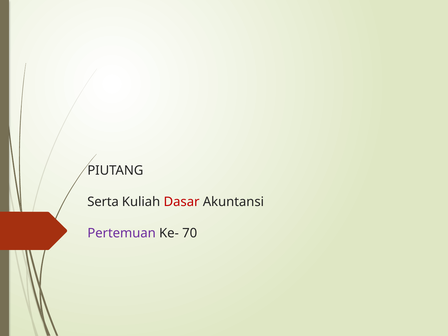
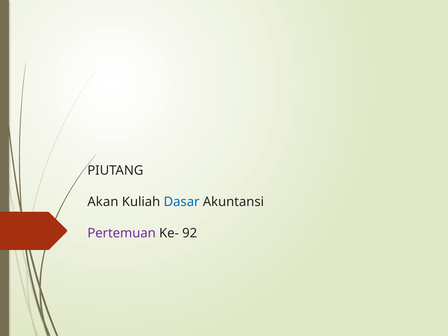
Serta: Serta -> Akan
Dasar colour: red -> blue
70: 70 -> 92
